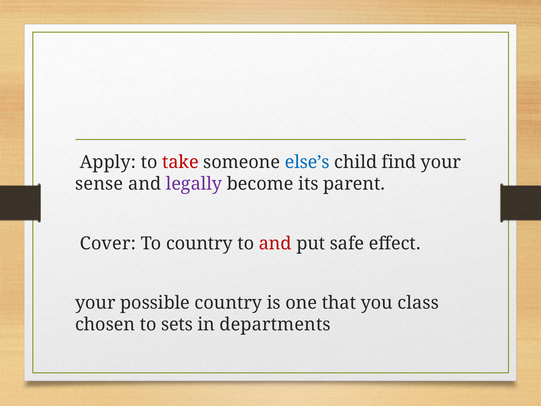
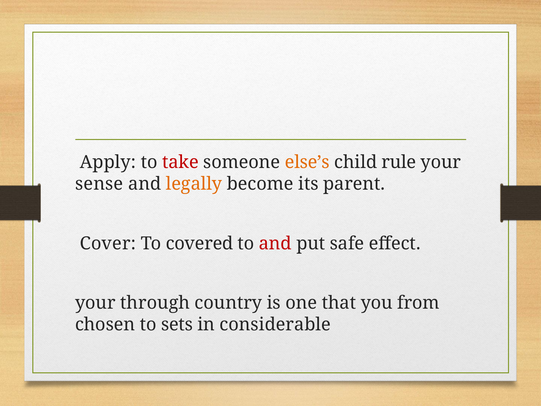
else’s colour: blue -> orange
find: find -> rule
legally colour: purple -> orange
To country: country -> covered
possible: possible -> through
class: class -> from
departments: departments -> considerable
